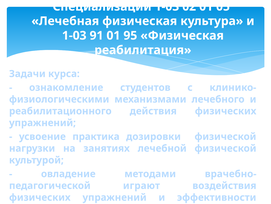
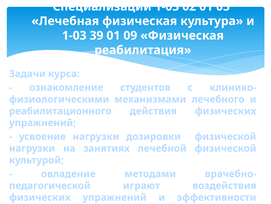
91: 91 -> 39
95: 95 -> 09
усвоение практика: практика -> нагрузки
